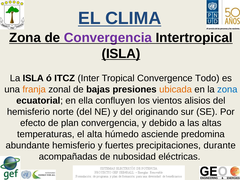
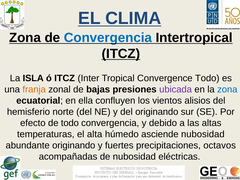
Convergencia at (108, 38) colour: purple -> blue
ISLA at (121, 54): ISLA -> ITCZ
ubicada colour: orange -> purple
de plan: plan -> todo
asciende predomina: predomina -> nubosidad
abundante hemisferio: hemisferio -> originando
durante: durante -> octavos
